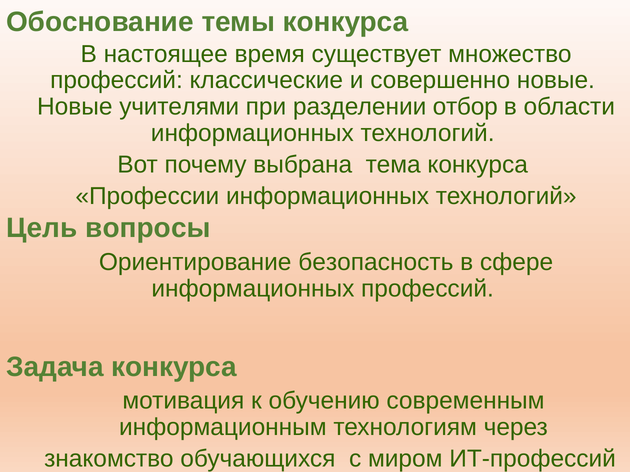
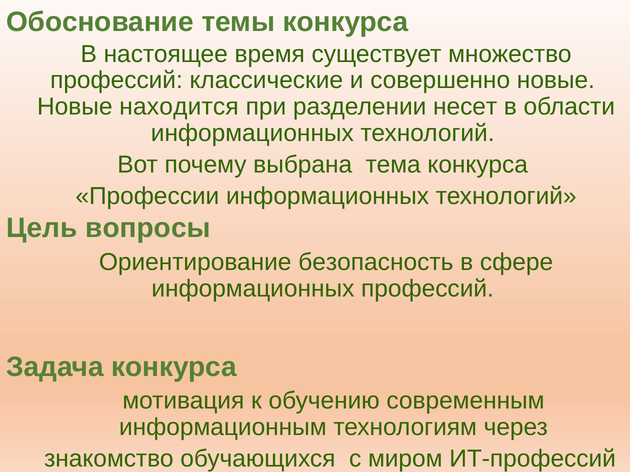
учителями: учителями -> находится
отбор: отбор -> несет
